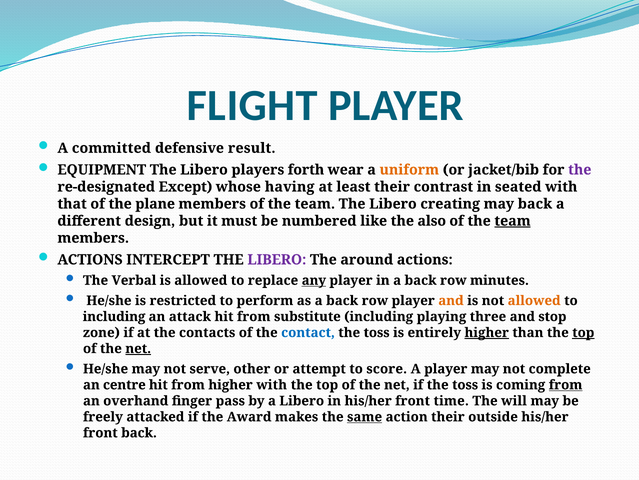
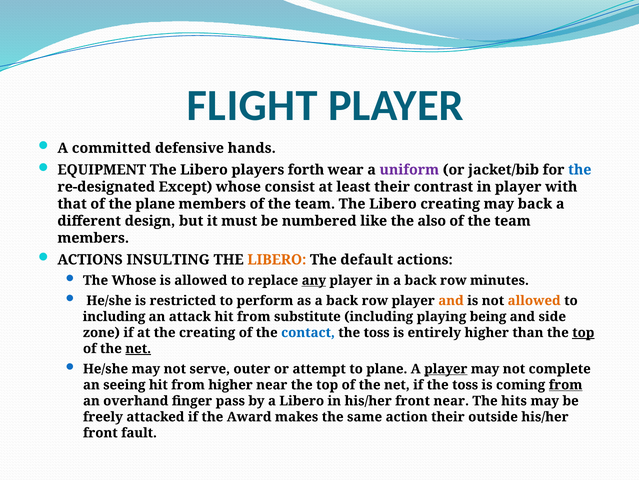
result: result -> hands
uniform colour: orange -> purple
the at (580, 170) colour: purple -> blue
having: having -> consist
in seated: seated -> player
team at (513, 221) underline: present -> none
INTERCEPT: INTERCEPT -> INSULTING
LIBERO at (277, 259) colour: purple -> orange
around: around -> default
The Verbal: Verbal -> Whose
three: three -> being
stop: stop -> side
the contacts: contacts -> creating
higher at (487, 332) underline: present -> none
other: other -> outer
to score: score -> plane
player at (446, 368) underline: none -> present
centre: centre -> seeing
higher with: with -> near
front time: time -> near
will: will -> hits
same underline: present -> none
front back: back -> fault
